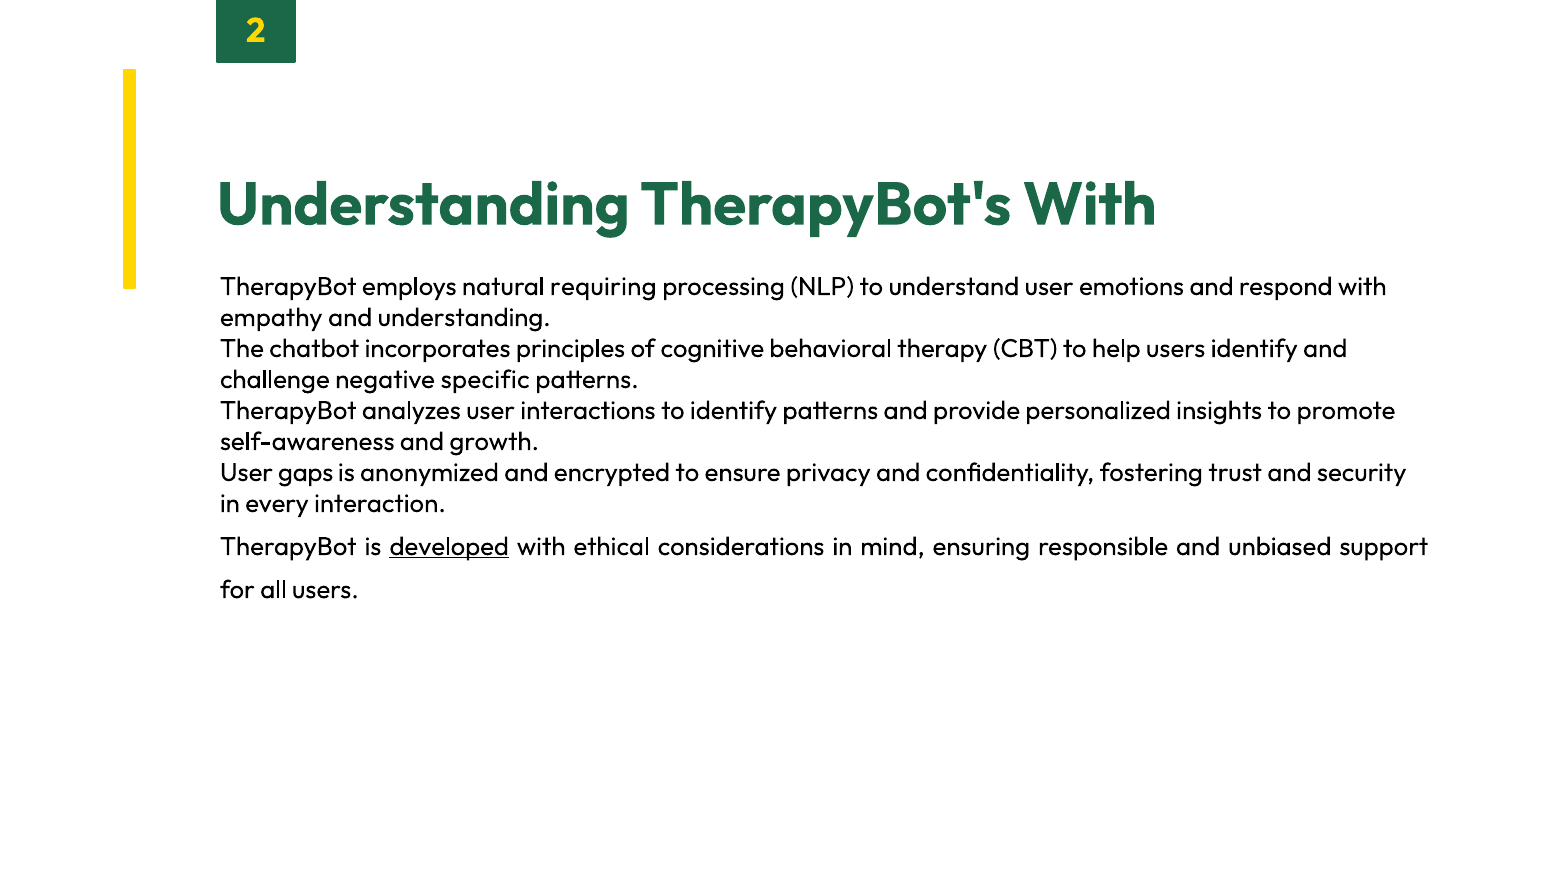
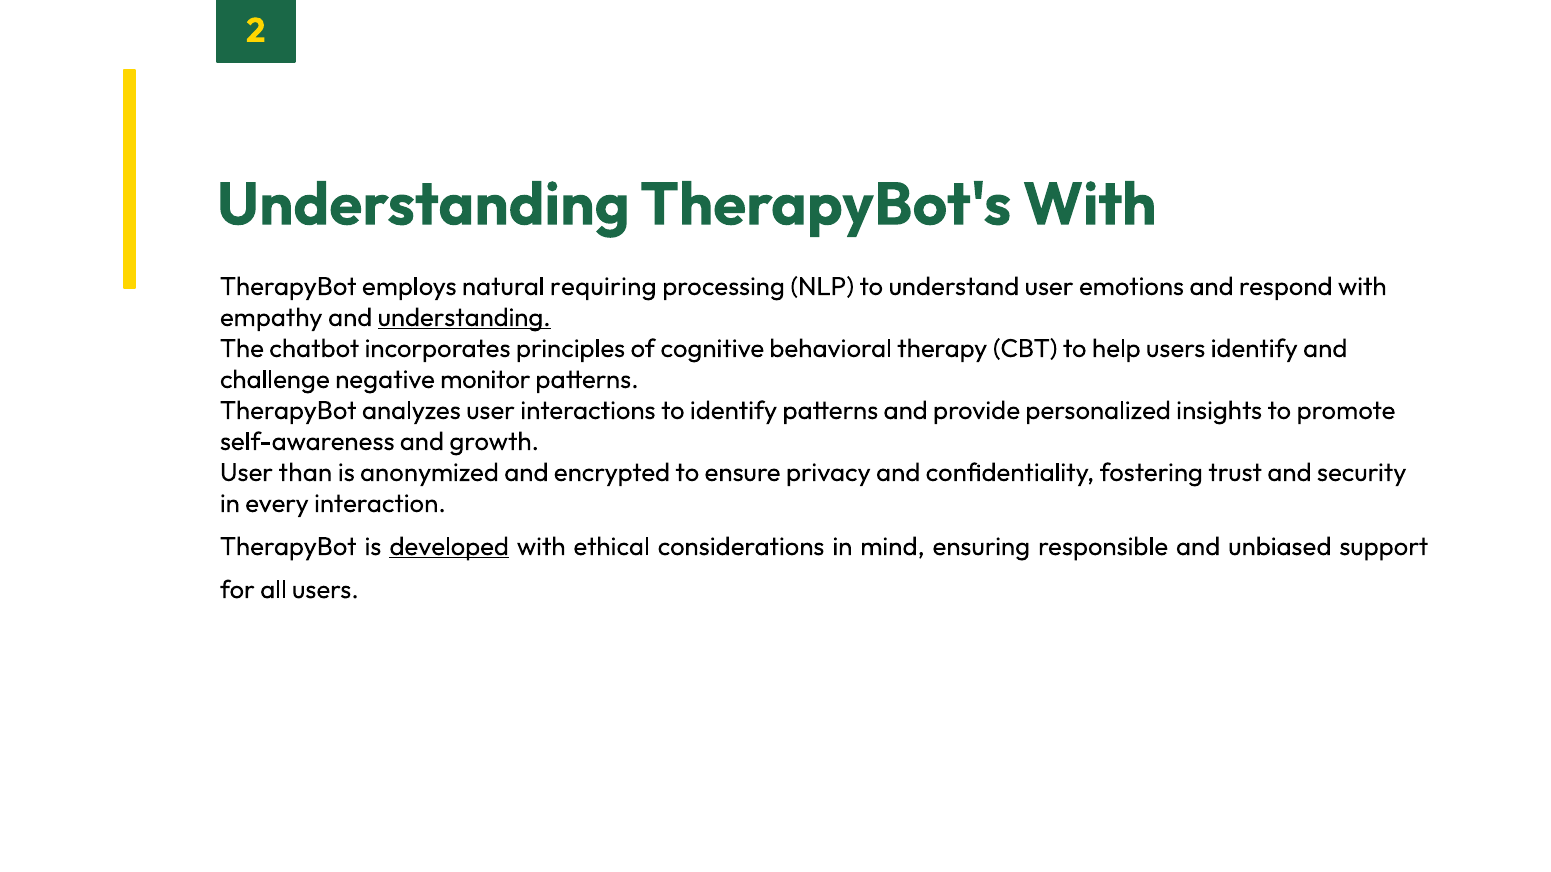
understanding at (464, 318) underline: none -> present
specific: specific -> monitor
gaps: gaps -> than
